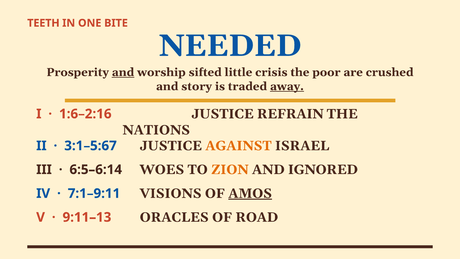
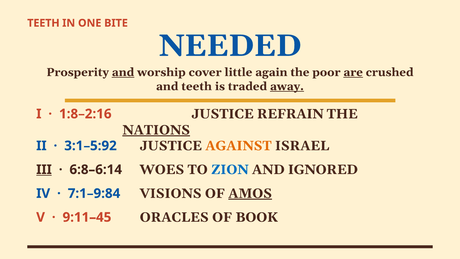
sifted: sifted -> cover
crisis: crisis -> again
are underline: none -> present
and story: story -> teeth
1:6–2:16: 1:6–2:16 -> 1:8–2:16
NATIONS underline: none -> present
3:1–5:67: 3:1–5:67 -> 3:1–5:92
III underline: none -> present
6:5–6:14: 6:5–6:14 -> 6:8–6:14
ZION colour: orange -> blue
7:1–9:11: 7:1–9:11 -> 7:1–9:84
9:11–13: 9:11–13 -> 9:11–45
ROAD: ROAD -> BOOK
